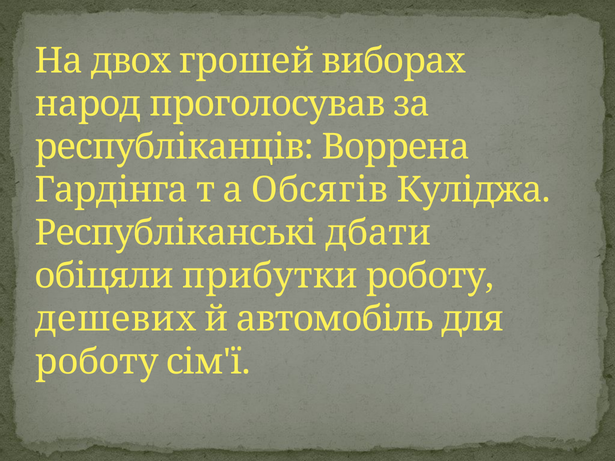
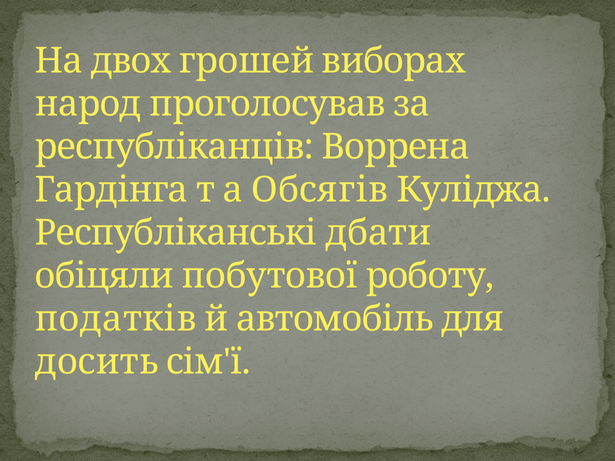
прибутки: прибутки -> побутової
дешевих: дешевих -> податків
роботу at (97, 362): роботу -> досить
